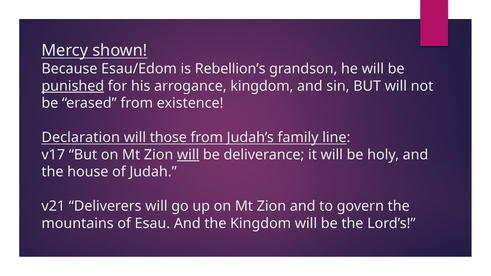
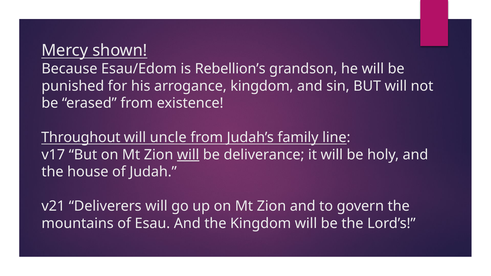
punished underline: present -> none
Declaration: Declaration -> Throughout
those: those -> uncle
